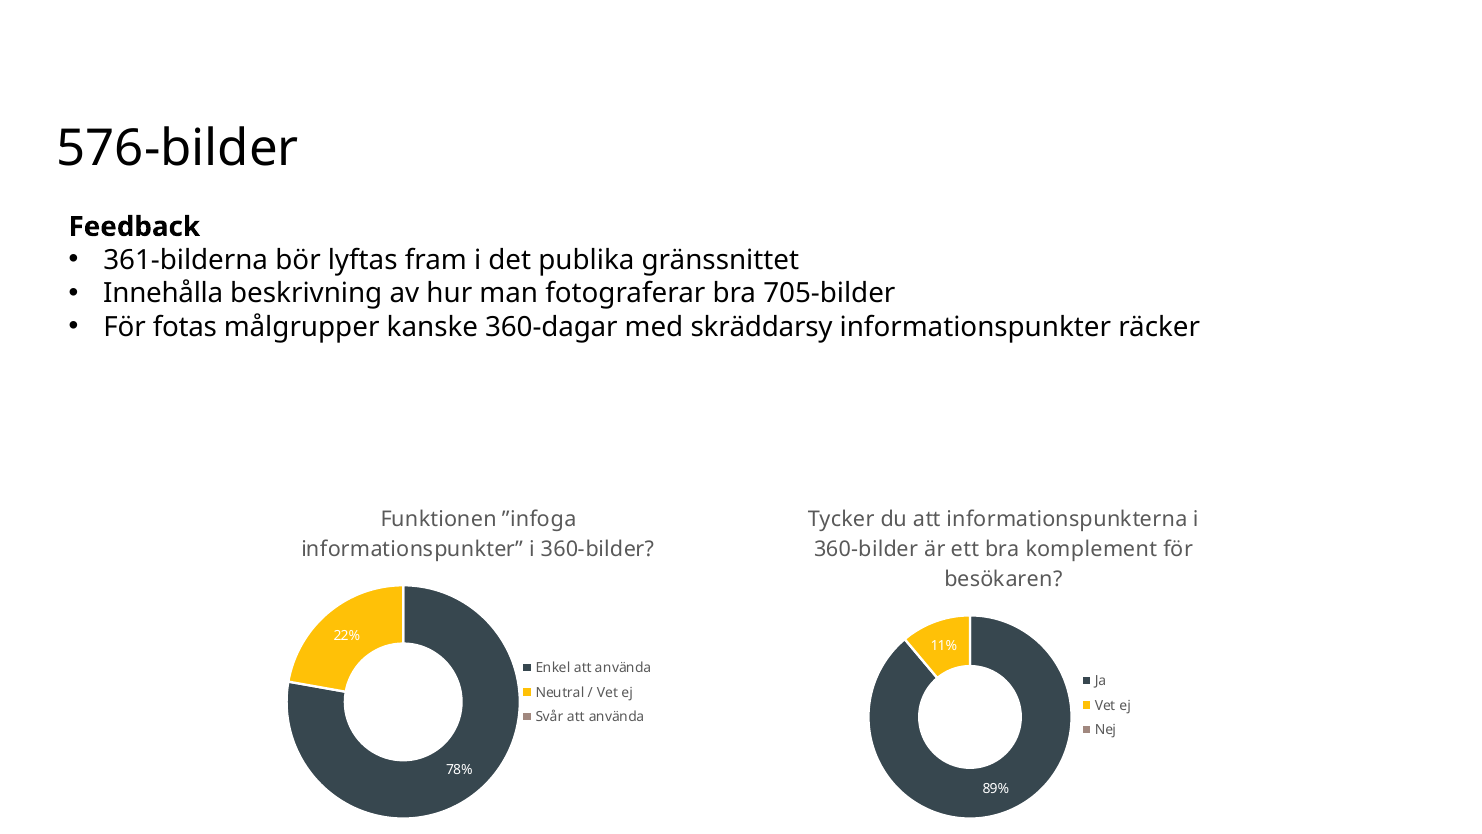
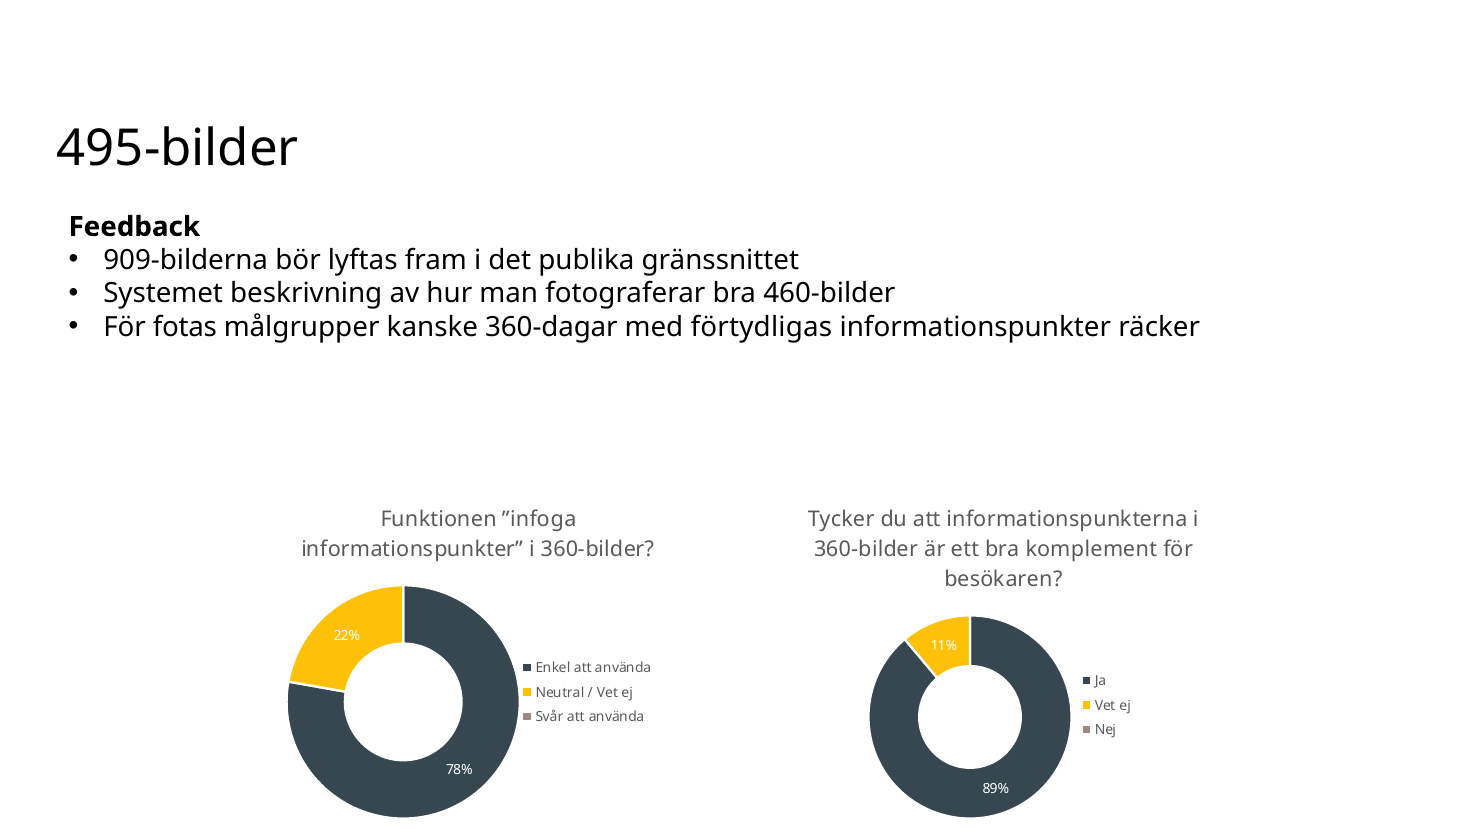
576-bilder: 576-bilder -> 495-bilder
361-bilderna: 361-bilderna -> 909-bilderna
Innehålla: Innehålla -> Systemet
705-bilder: 705-bilder -> 460-bilder
skräddarsy: skräddarsy -> förtydligas
